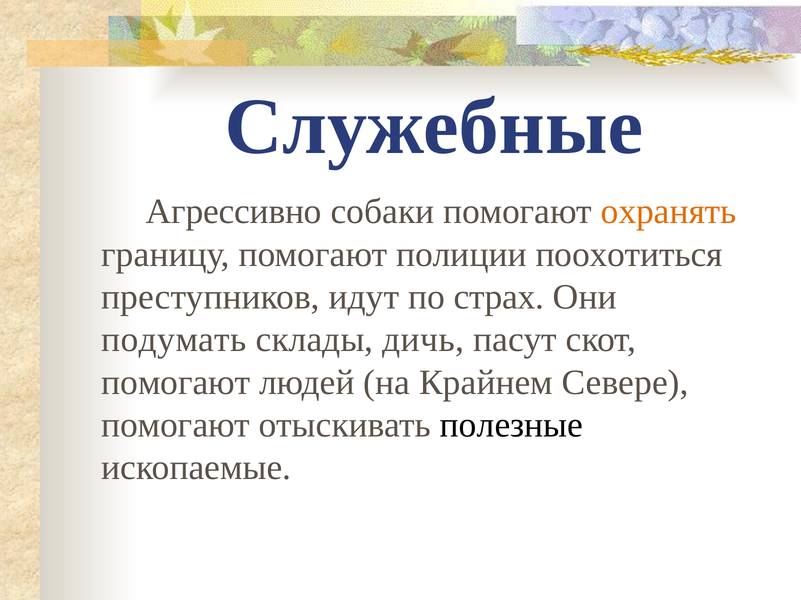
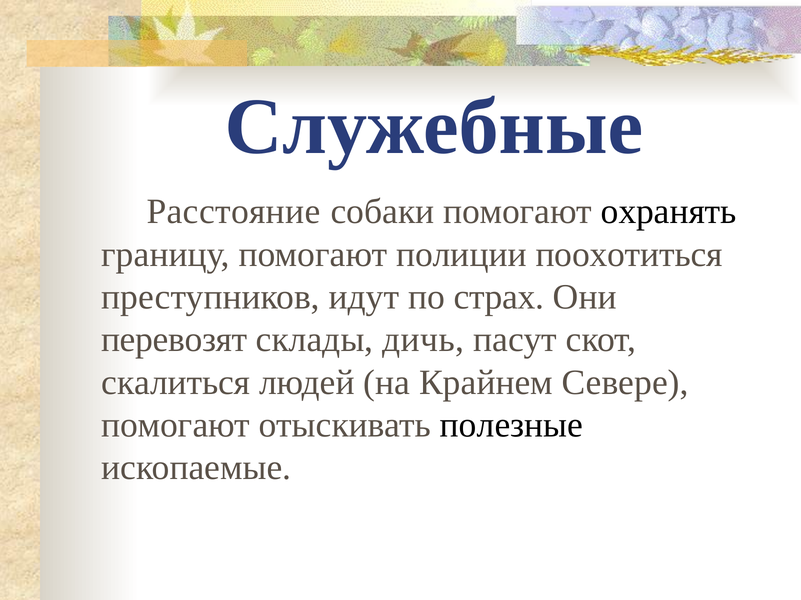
Агрессивно: Агрессивно -> Расстояние
охранять colour: orange -> black
подумать: подумать -> перевозят
помогают at (176, 383): помогают -> скалиться
